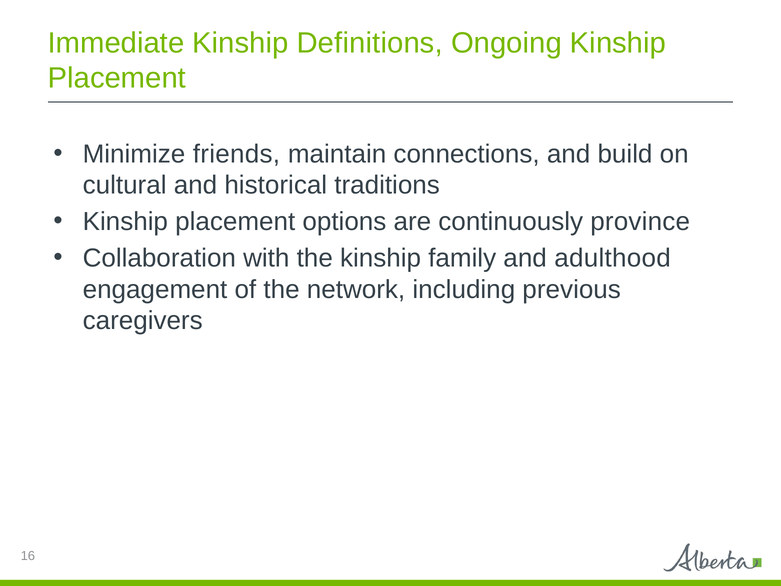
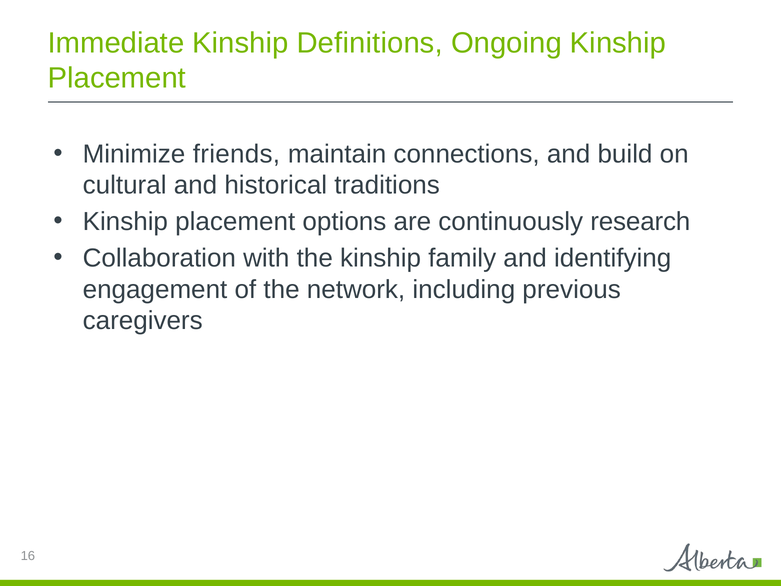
province: province -> research
adulthood: adulthood -> identifying
